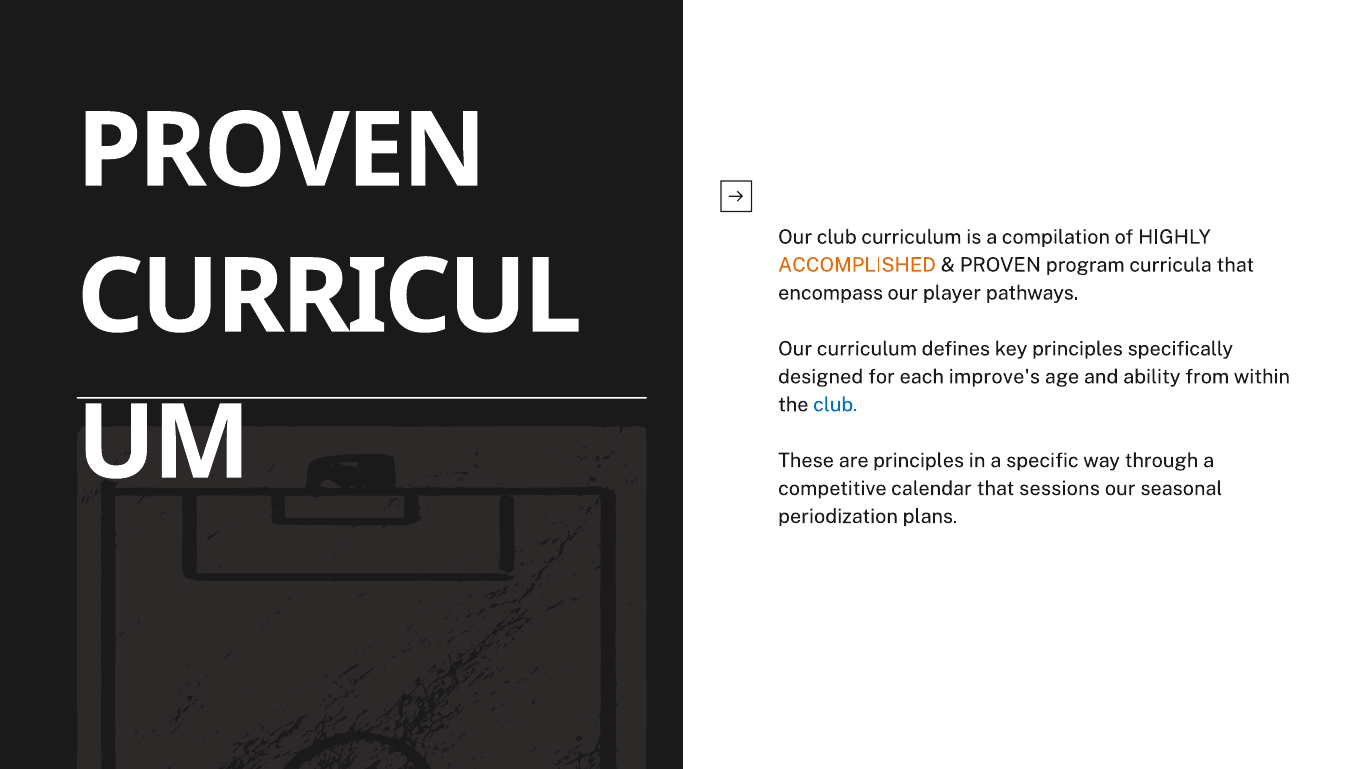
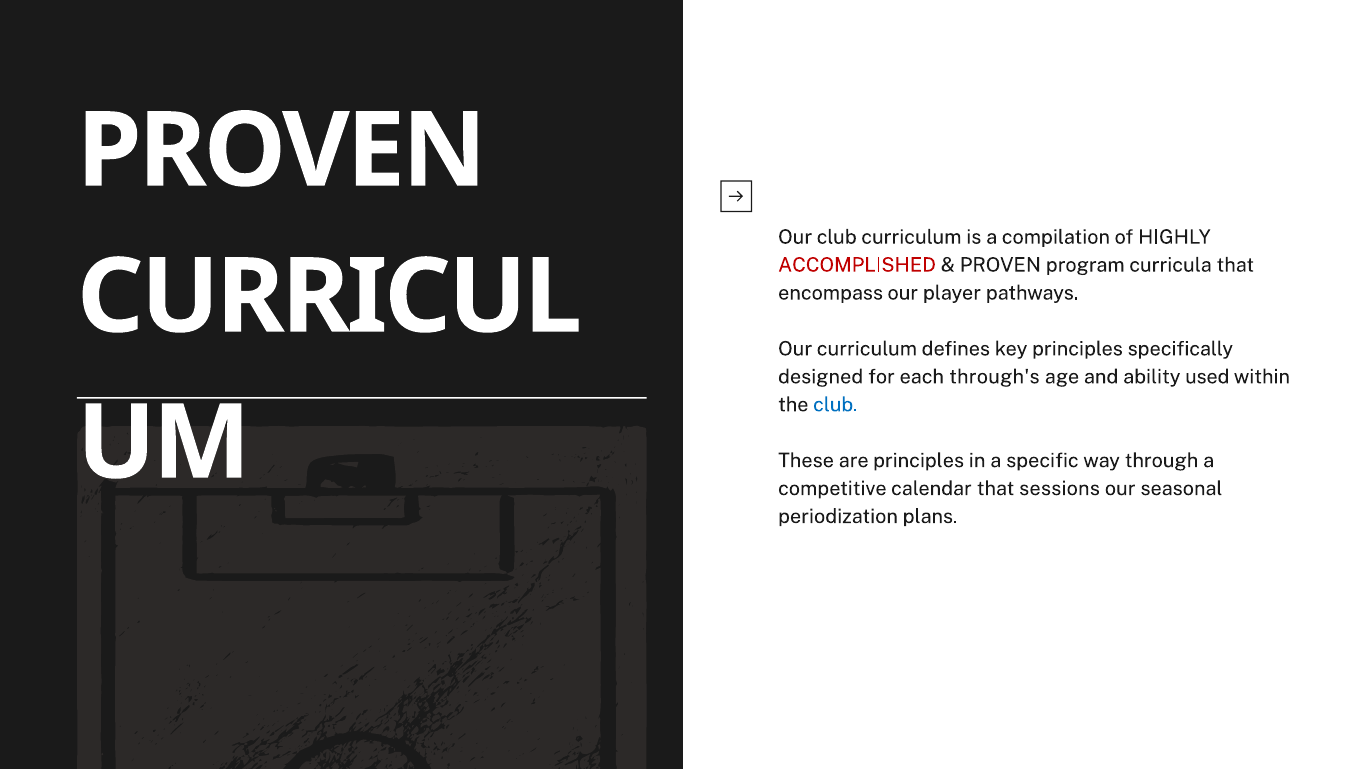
ACCOMPLISHED colour: orange -> red
improve's: improve's -> through's
from: from -> used
